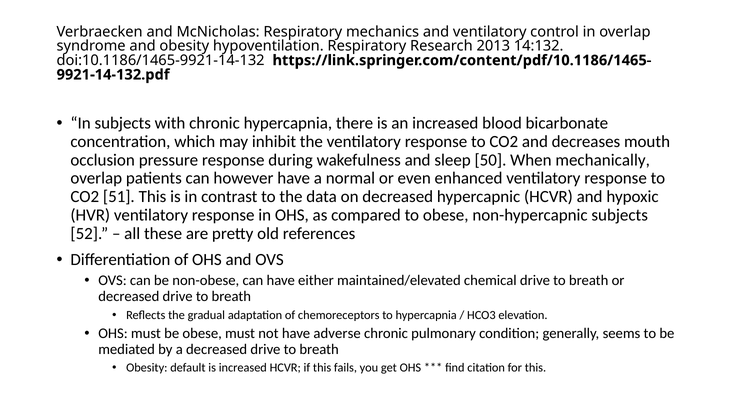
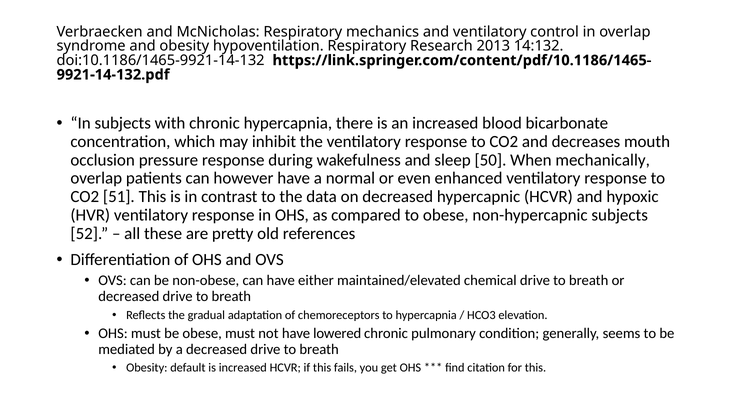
adverse: adverse -> lowered
